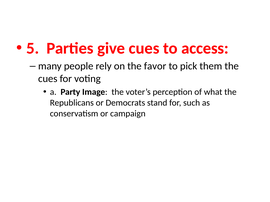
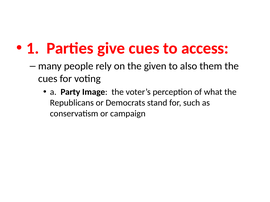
5: 5 -> 1
favor: favor -> given
pick: pick -> also
